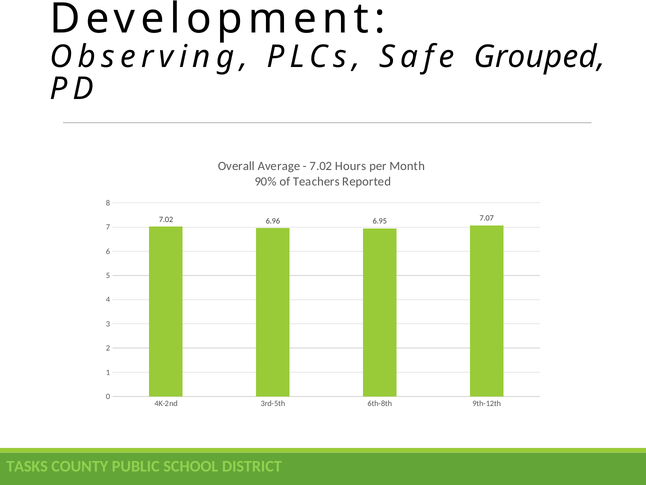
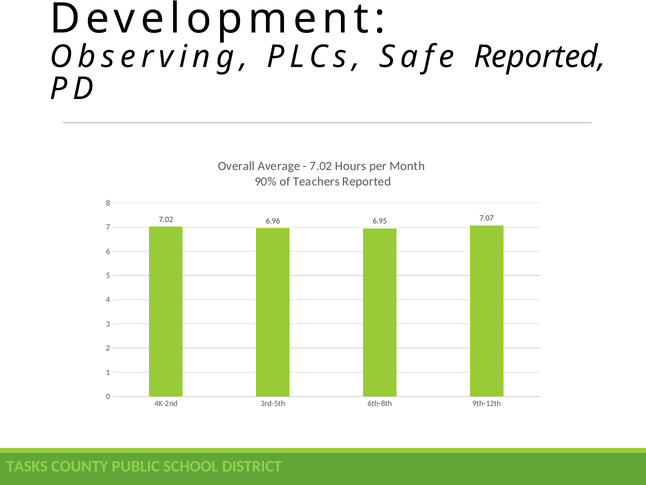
Safe Grouped: Grouped -> Reported
